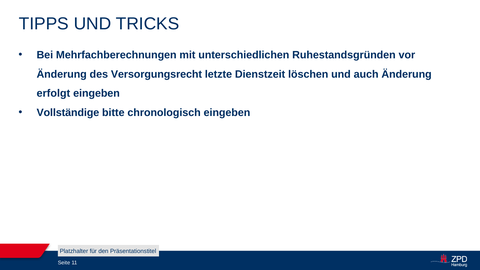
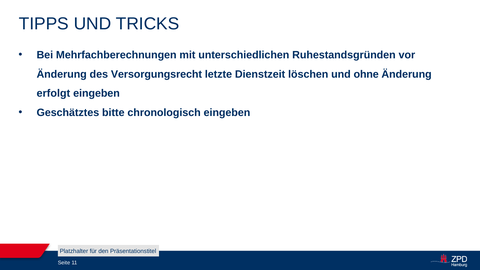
auch: auch -> ohne
Vollständige: Vollständige -> Geschätztes
